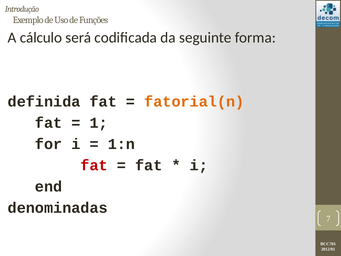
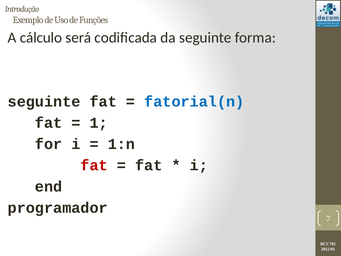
definida at (44, 101): definida -> seguinte
fatorial(n colour: orange -> blue
denominadas: denominadas -> programador
